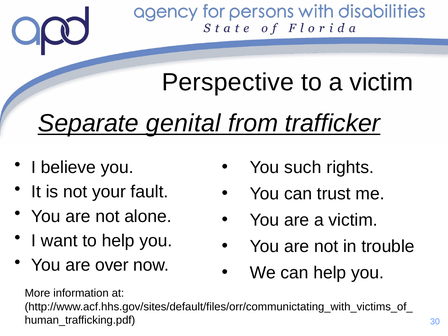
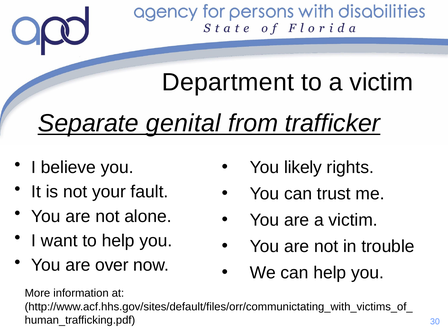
Perspective: Perspective -> Department
such: such -> likely
